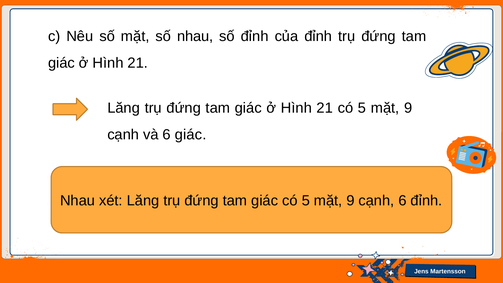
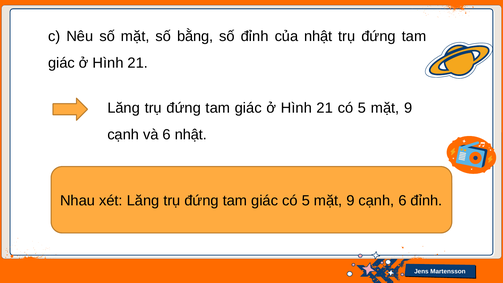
số nhau: nhau -> bằng
của đỉnh: đỉnh -> nhật
6 giác: giác -> nhật
